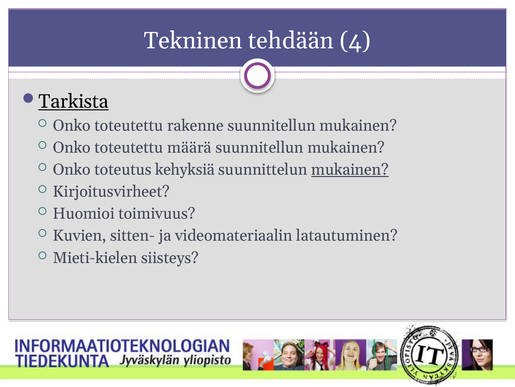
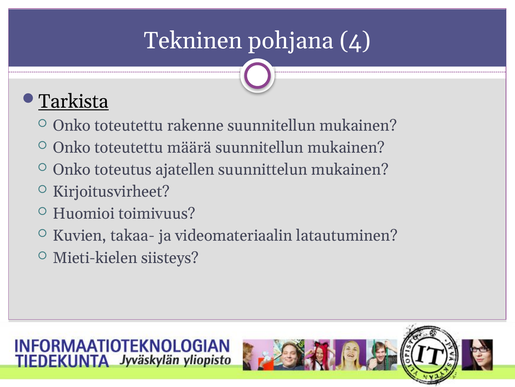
tehdään: tehdään -> pohjana
kehyksiä: kehyksiä -> ajatellen
mukainen at (350, 169) underline: present -> none
sitten-: sitten- -> takaa-
